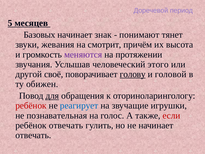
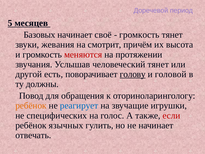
знак: знак -> своё
понимают at (139, 35): понимают -> громкость
меняются colour: purple -> red
человеческий этого: этого -> тянет
своё: своё -> есть
обижен: обижен -> должны
для underline: present -> none
ребёнок at (31, 105) colour: red -> orange
познавательная: познавательная -> специфических
ребёнок отвечать: отвечать -> язычных
